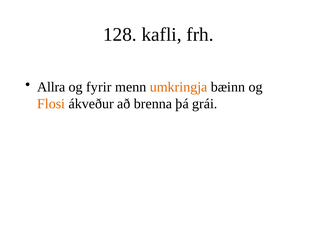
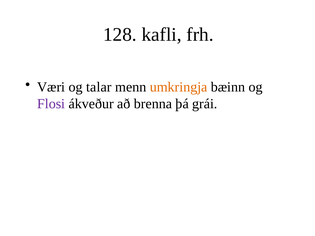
Allra: Allra -> Væri
fyrir: fyrir -> talar
Flosi colour: orange -> purple
